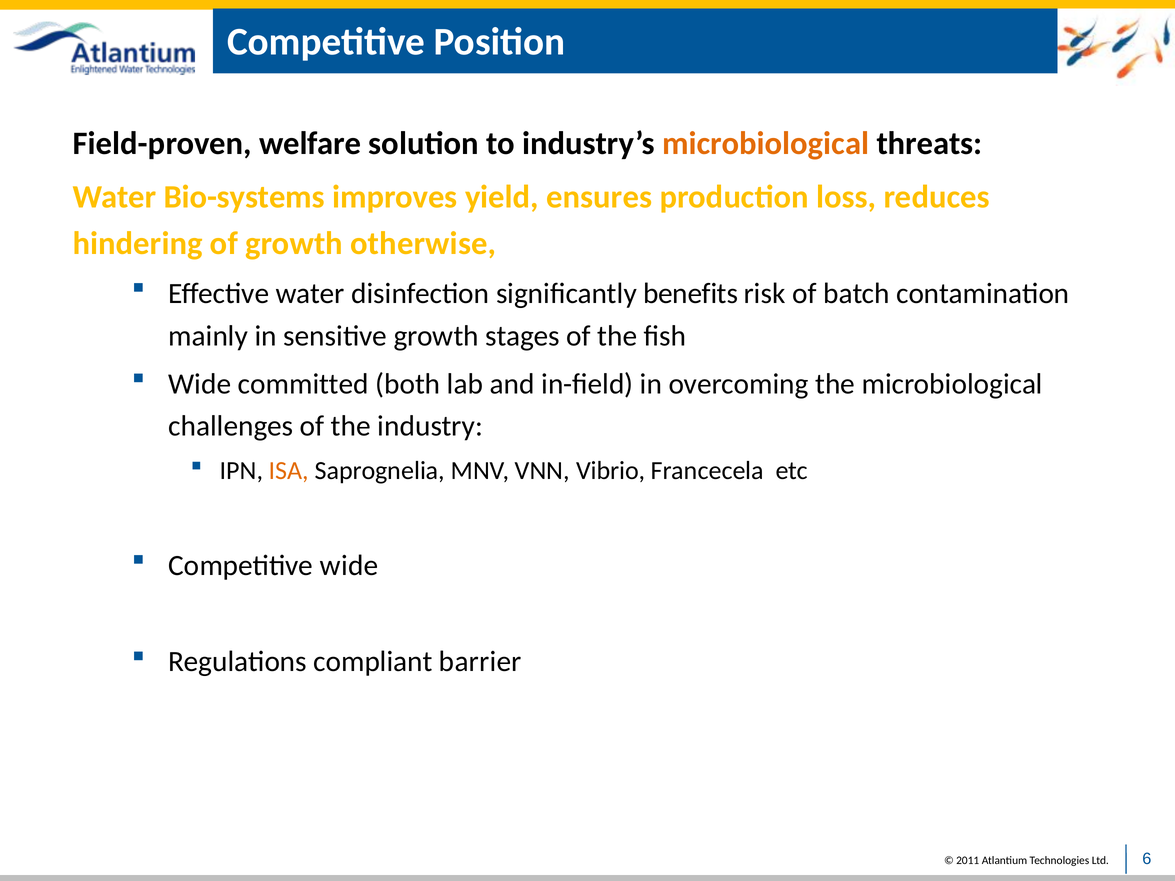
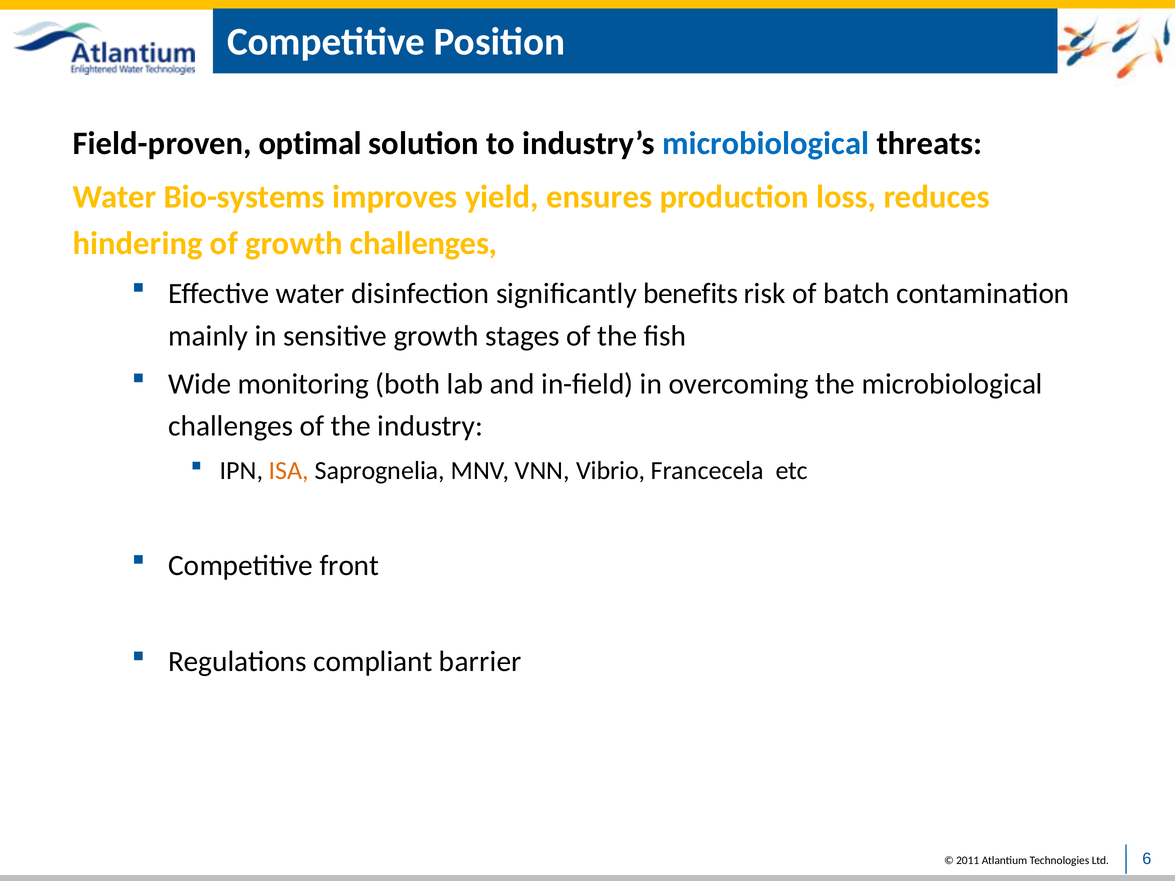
welfare: welfare -> optimal
microbiological at (766, 143) colour: orange -> blue
growth otherwise: otherwise -> challenges
committed: committed -> monitoring
Competitive wide: wide -> front
